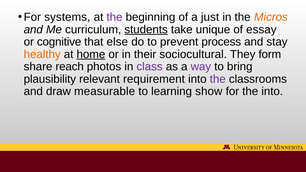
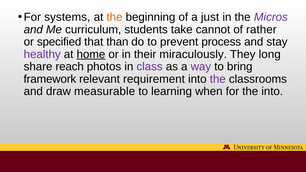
the at (114, 17) colour: purple -> orange
Micros colour: orange -> purple
students underline: present -> none
unique: unique -> cannot
essay: essay -> rather
cognitive: cognitive -> specified
else: else -> than
healthy colour: orange -> purple
sociocultural: sociocultural -> miraculously
form: form -> long
plausibility: plausibility -> framework
show: show -> when
